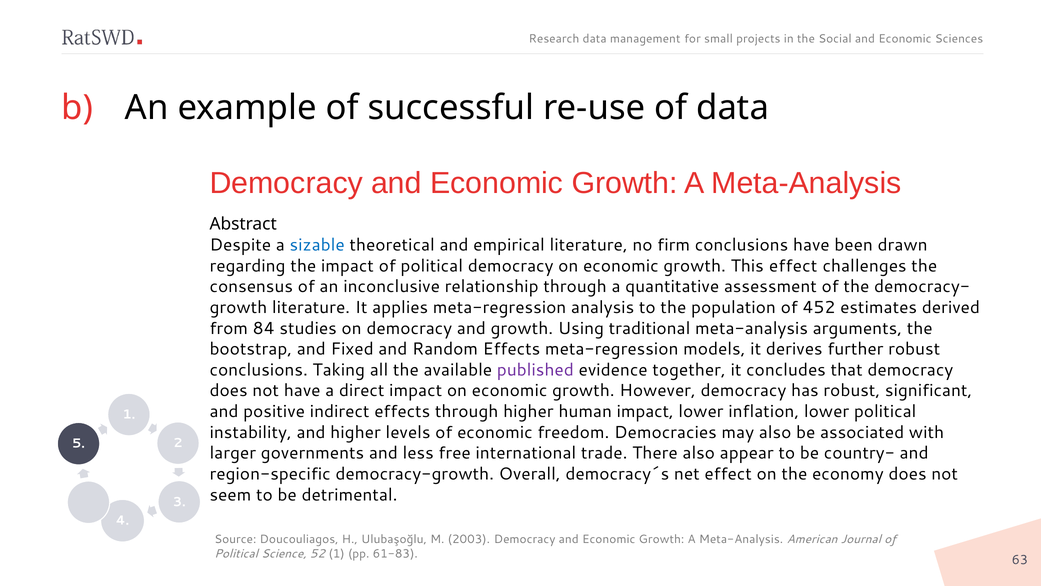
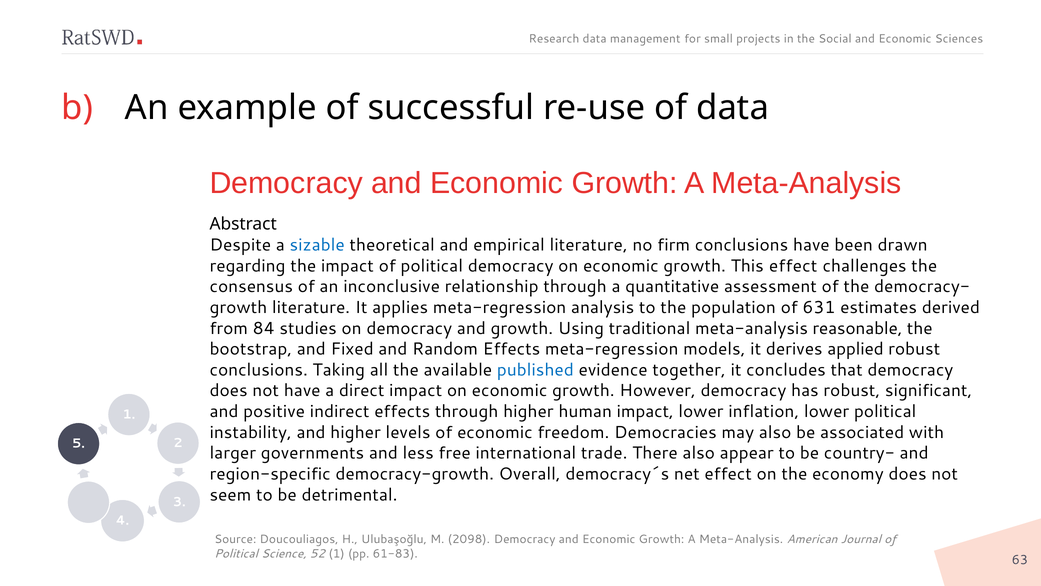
452: 452 -> 631
arguments: arguments -> reasonable
further: further -> applied
published colour: purple -> blue
2003: 2003 -> 2098
